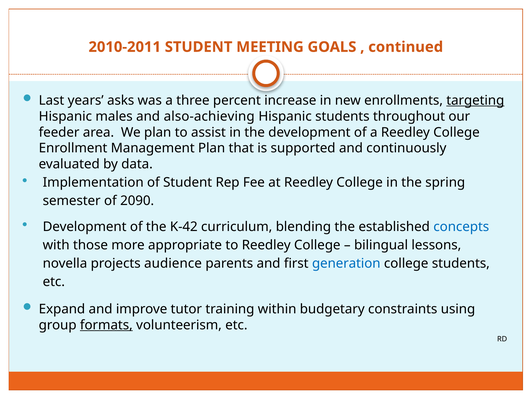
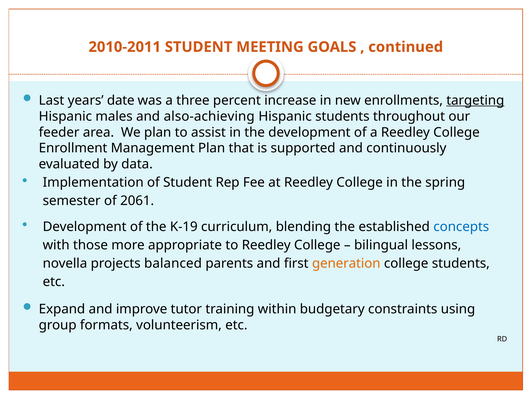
asks: asks -> date
2090: 2090 -> 2061
K-42: K-42 -> K-19
audience: audience -> balanced
generation colour: blue -> orange
formats underline: present -> none
